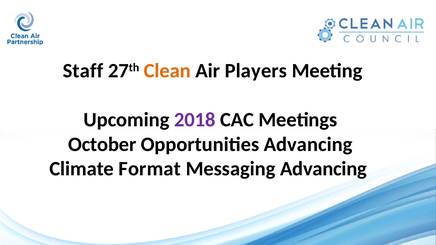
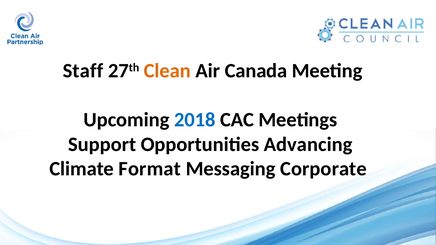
Players: Players -> Canada
2018 colour: purple -> blue
October: October -> Support
Messaging Advancing: Advancing -> Corporate
